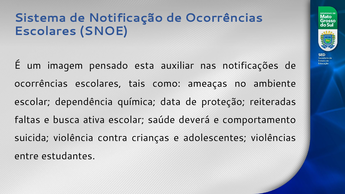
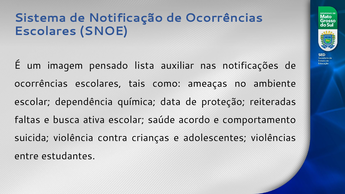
esta: esta -> lista
deverá: deverá -> acordo
